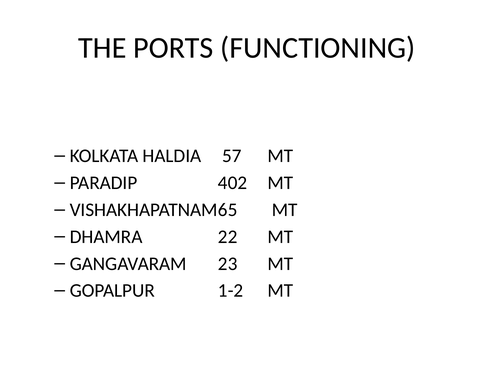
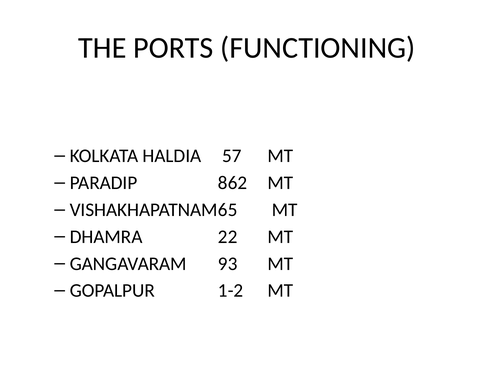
402: 402 -> 862
23: 23 -> 93
